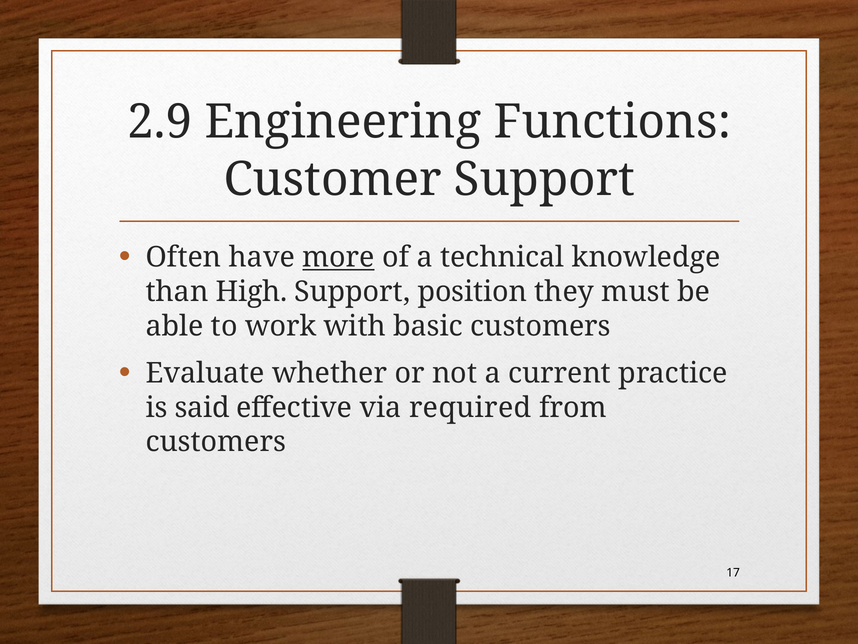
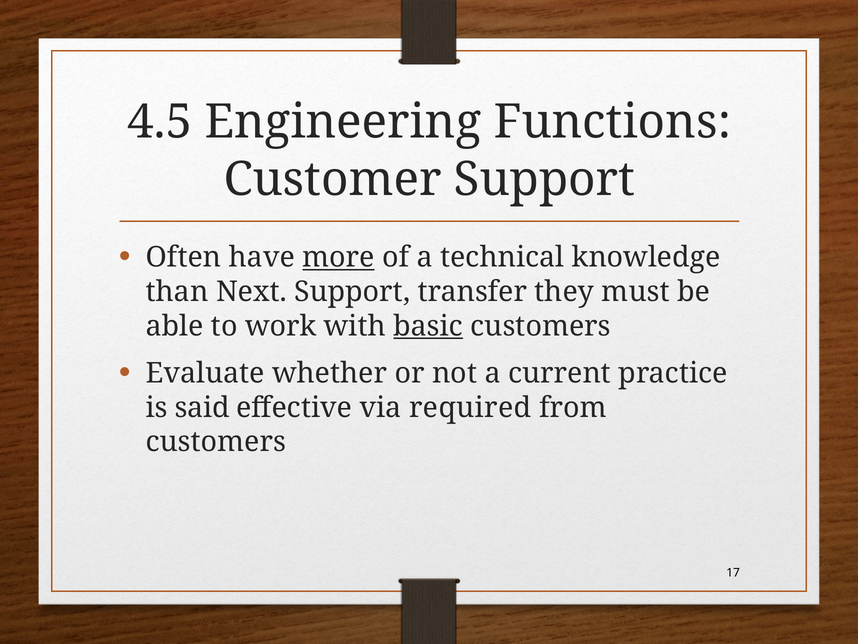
2.9: 2.9 -> 4.5
High: High -> Next
position: position -> transfer
basic underline: none -> present
